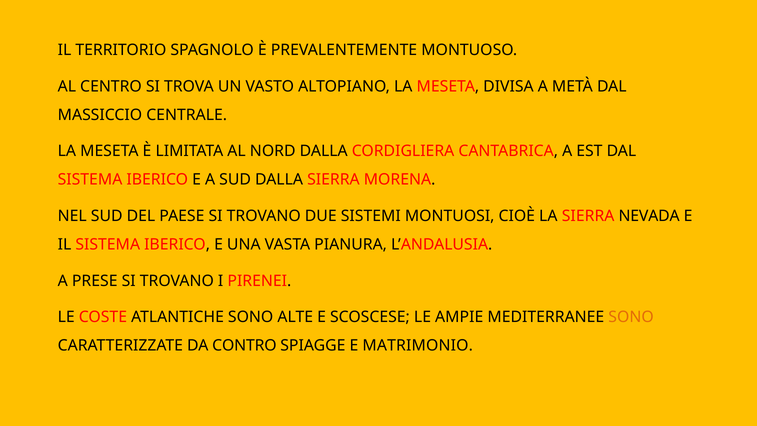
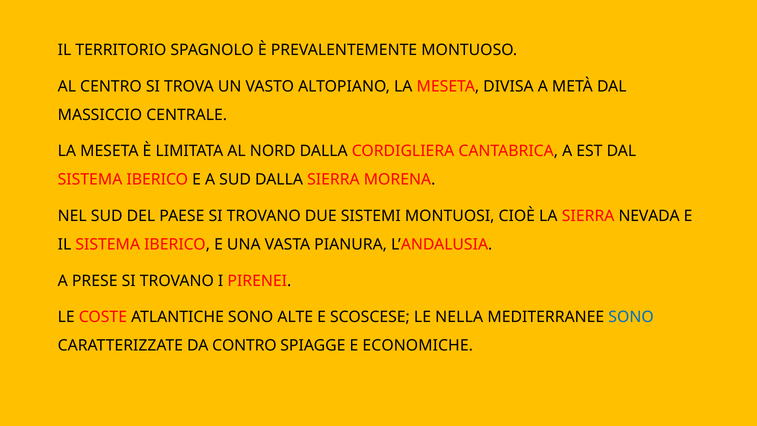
AMPIE: AMPIE -> NELLA
SONO at (631, 317) colour: orange -> blue
MATRIMONIO: MATRIMONIO -> ECONOMICHE
